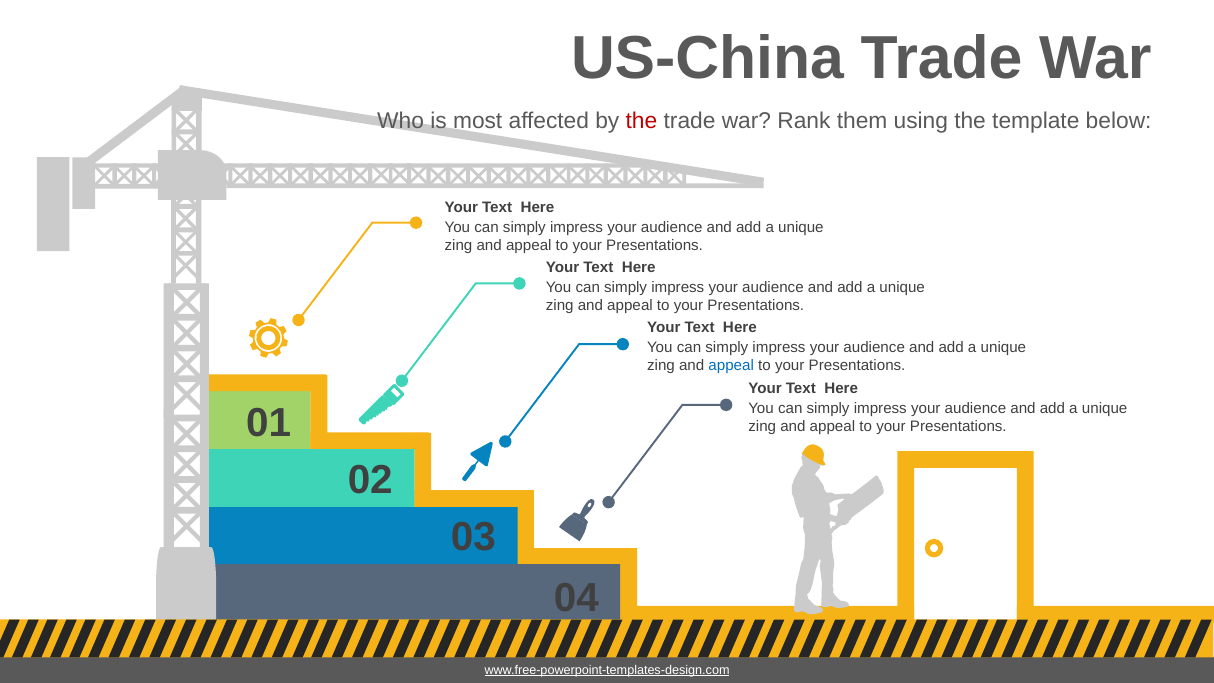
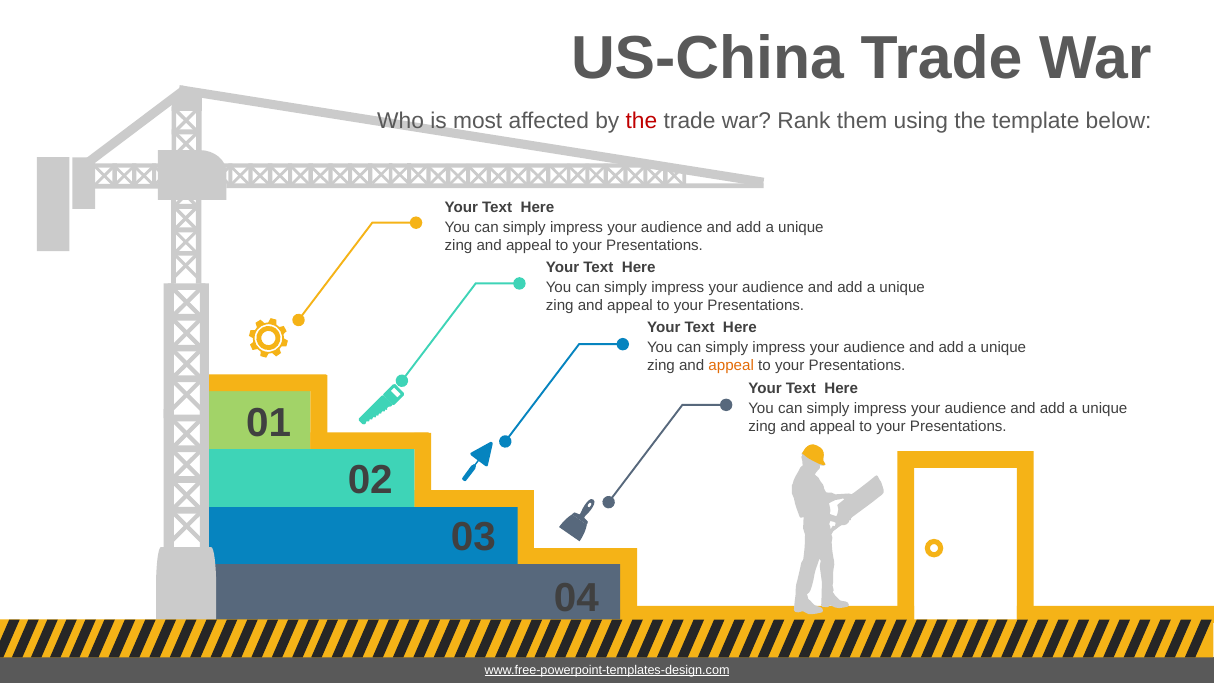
appeal at (731, 366) colour: blue -> orange
